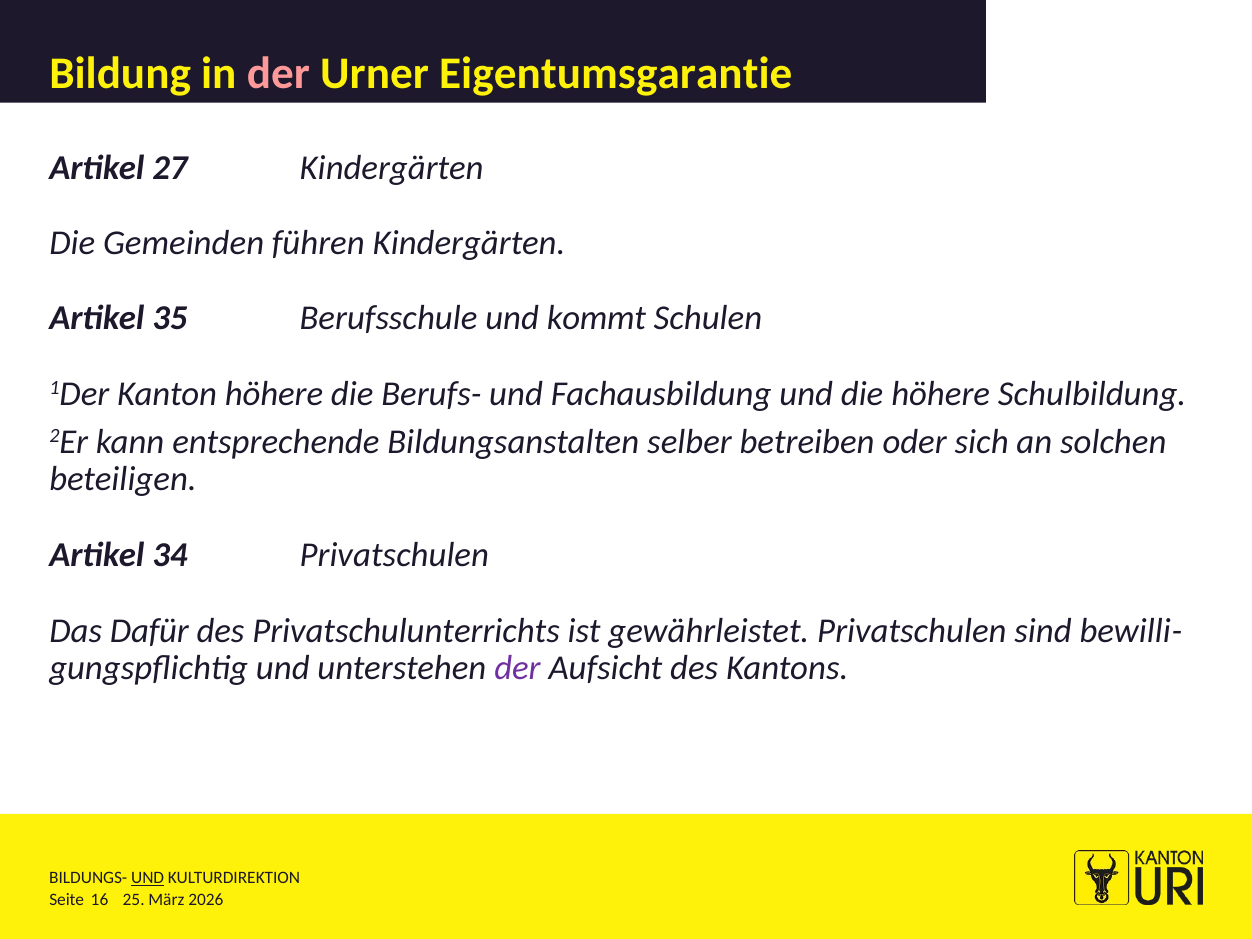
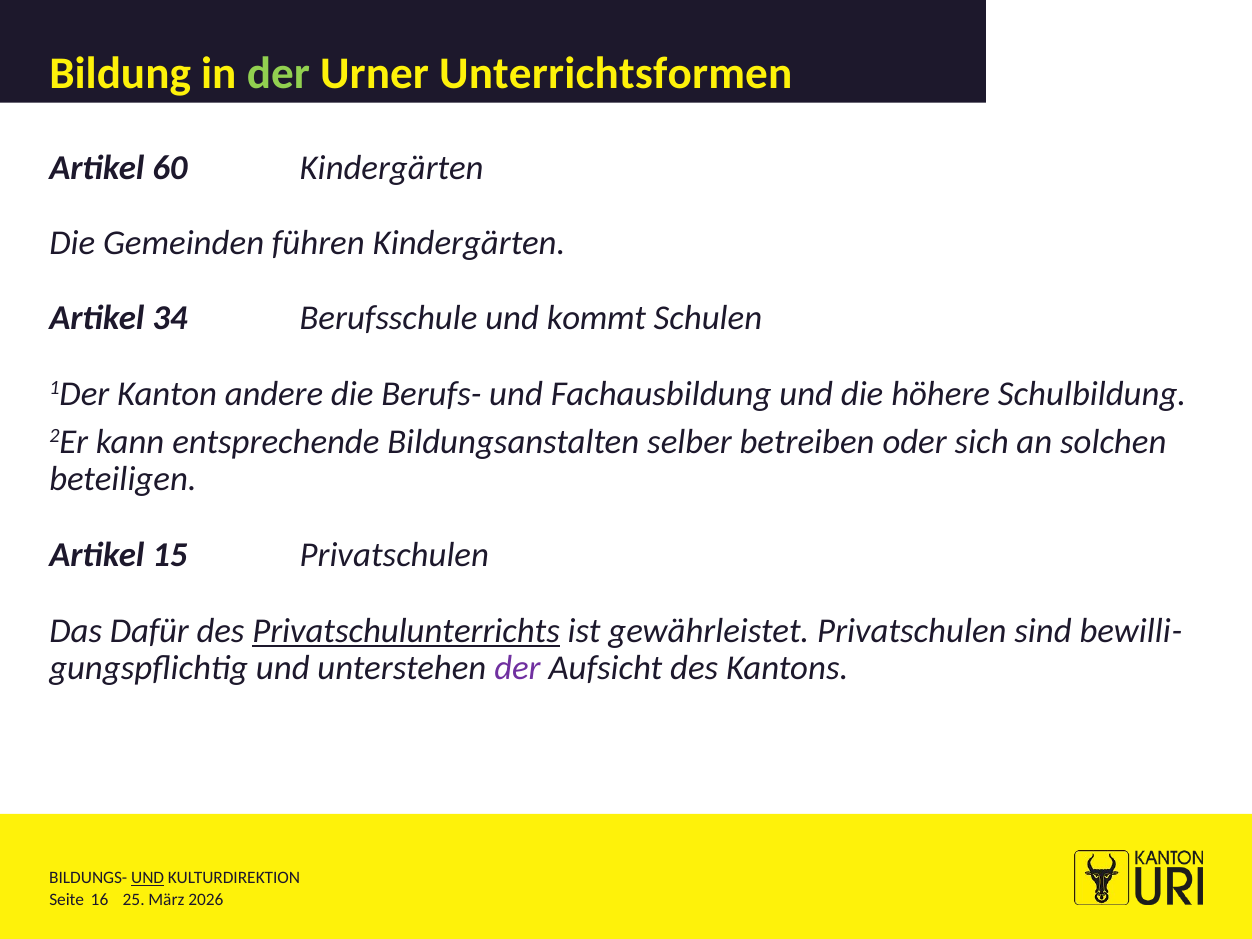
der at (278, 74) colour: pink -> light green
Eigentumsgarantie: Eigentumsgarantie -> Unterrichtsformen
27: 27 -> 60
35: 35 -> 34
Kanton höhere: höhere -> andere
34: 34 -> 15
Privatschulunterrichts underline: none -> present
